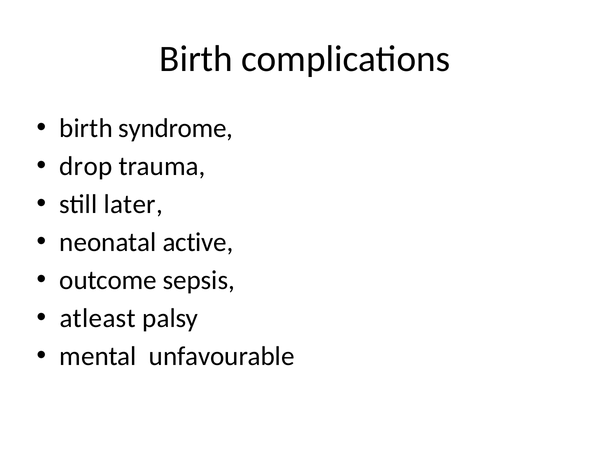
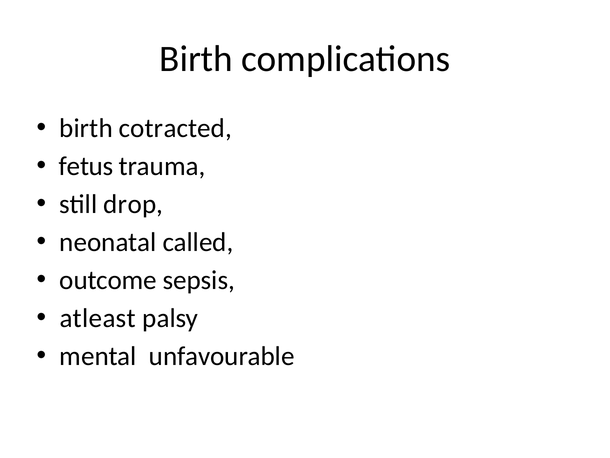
syndrome: syndrome -> cotracted
drop: drop -> fetus
later: later -> drop
active: active -> called
